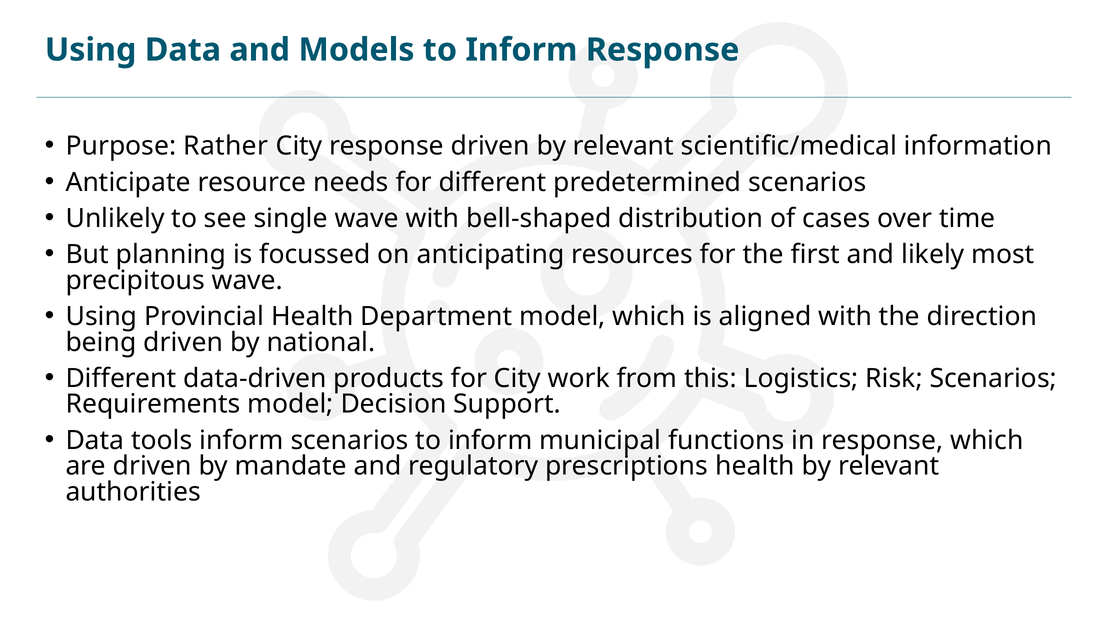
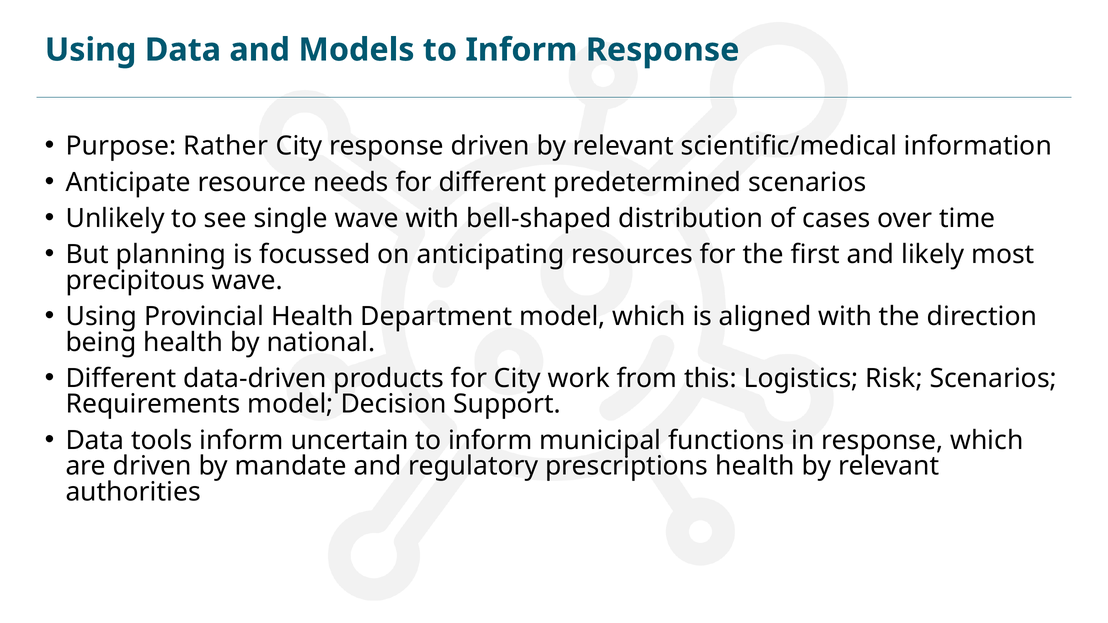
being driven: driven -> health
inform scenarios: scenarios -> uncertain
